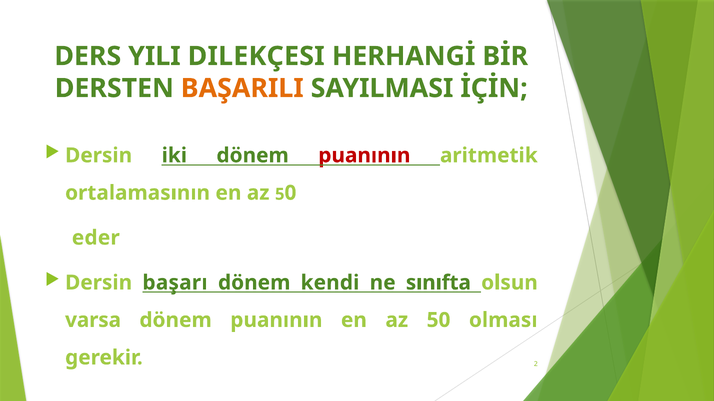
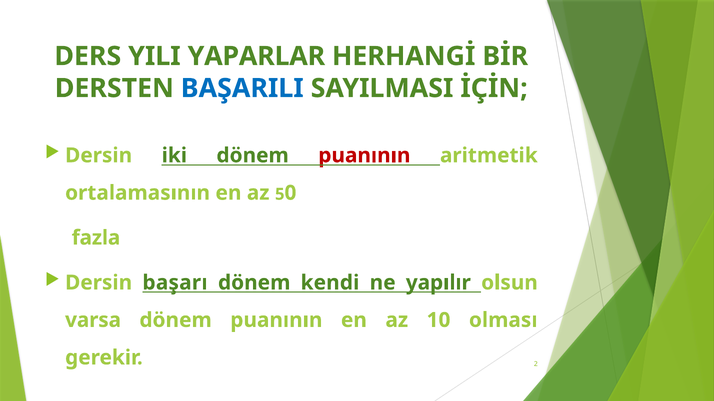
DILEKÇESI: DILEKÇESI -> YAPARLAR
BAŞARILI colour: orange -> blue
eder: eder -> fazla
sınıfta: sınıfta -> yapılır
50: 50 -> 10
